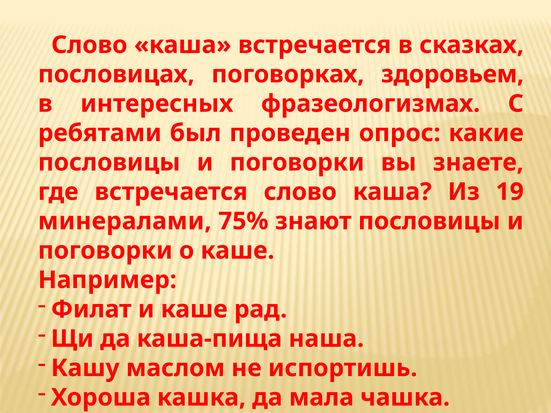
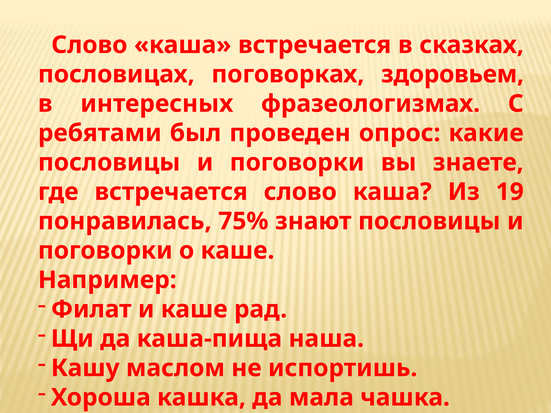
минералами: минералами -> понравилась
